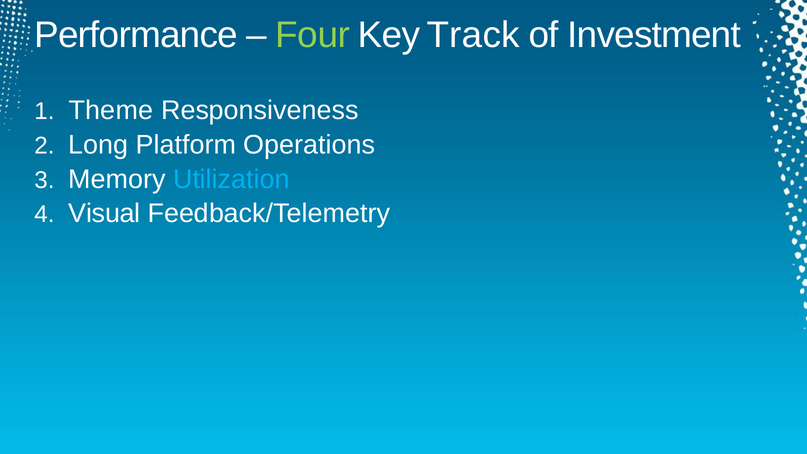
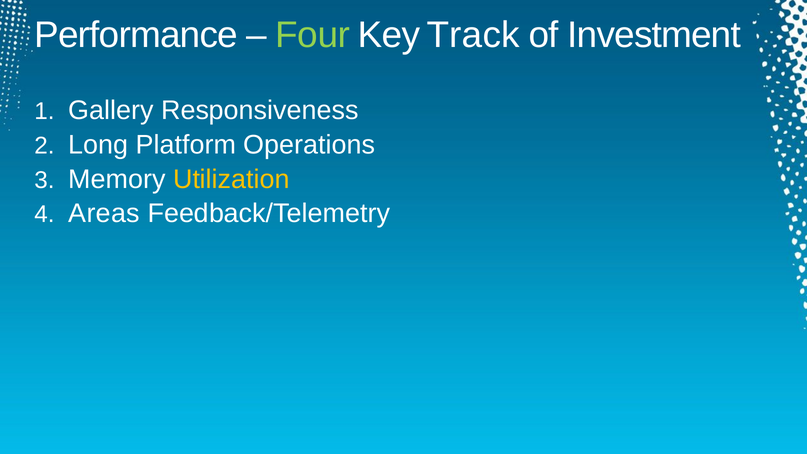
Theme: Theme -> Gallery
Utilization colour: light blue -> yellow
Visual: Visual -> Areas
